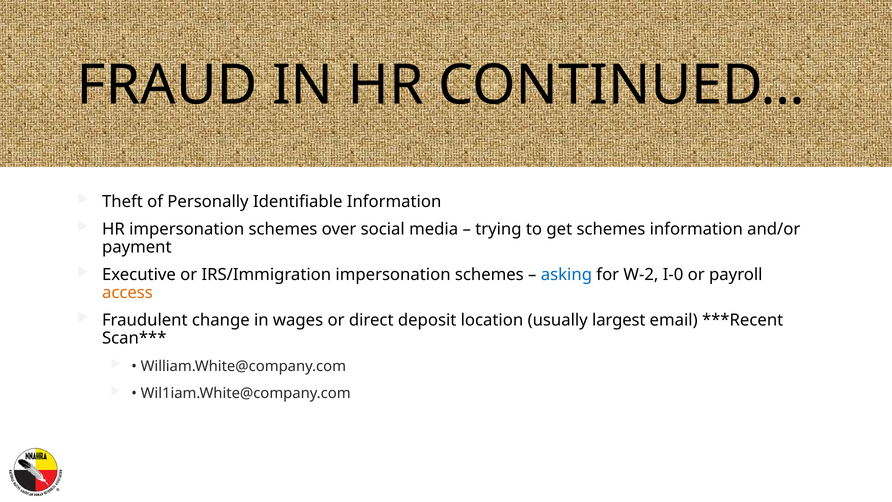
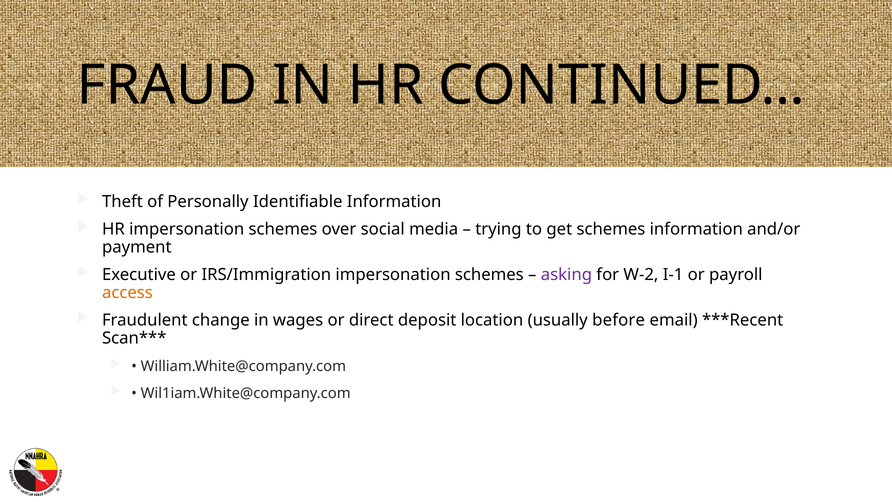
asking colour: blue -> purple
I-0: I-0 -> I-1
largest: largest -> before
